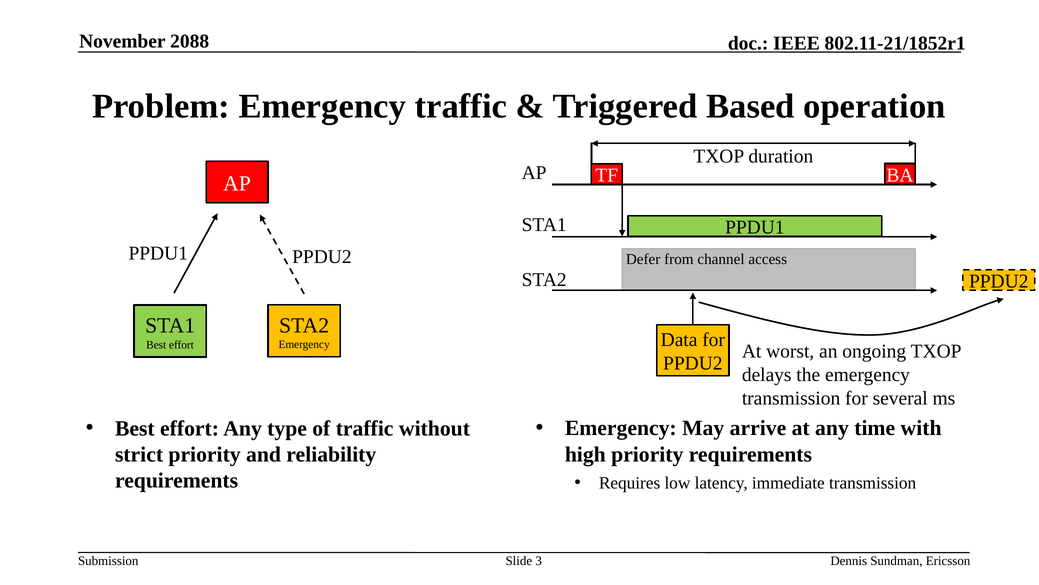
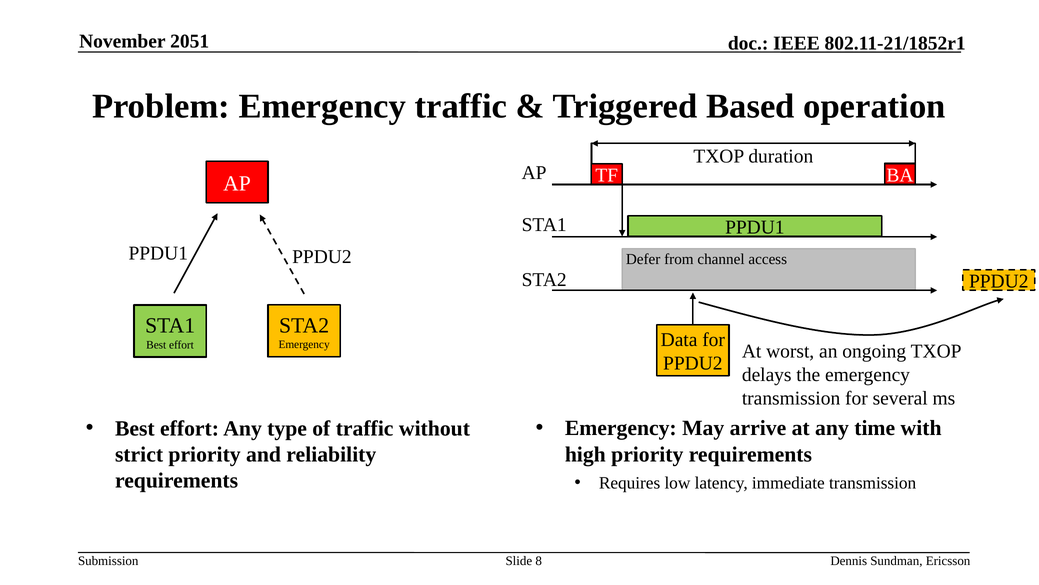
2088: 2088 -> 2051
3: 3 -> 8
